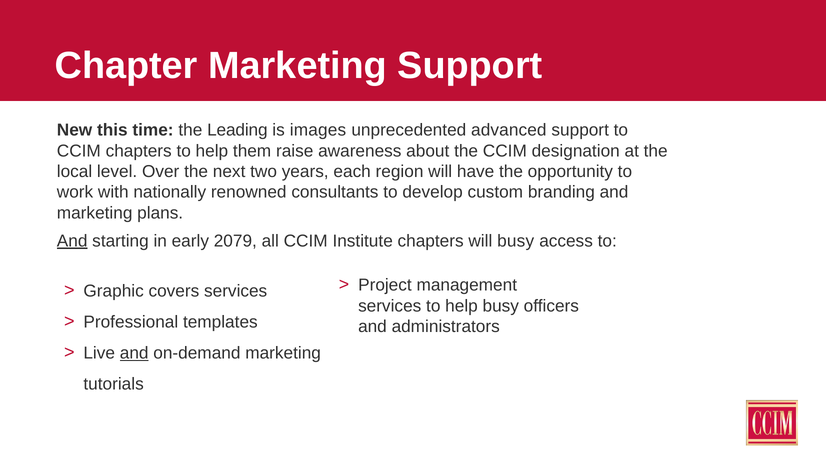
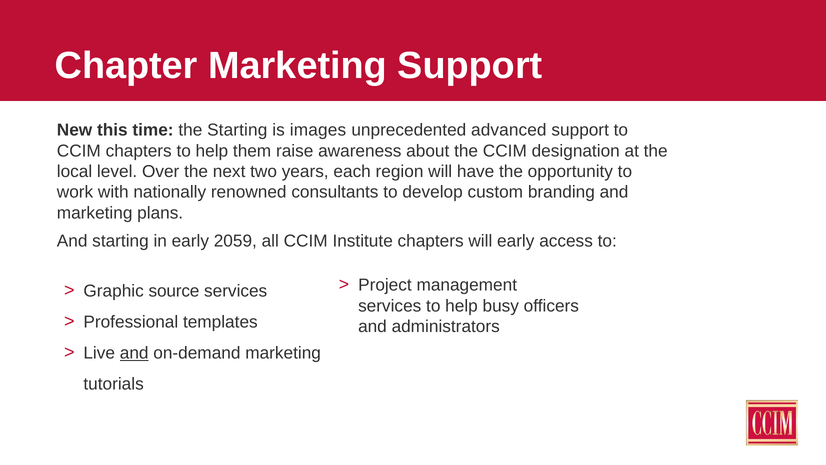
the Leading: Leading -> Starting
And at (72, 241) underline: present -> none
2079: 2079 -> 2059
will busy: busy -> early
covers: covers -> source
